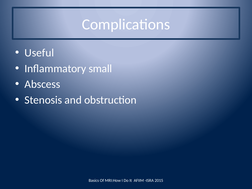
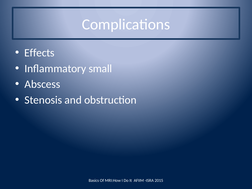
Useful: Useful -> Effects
